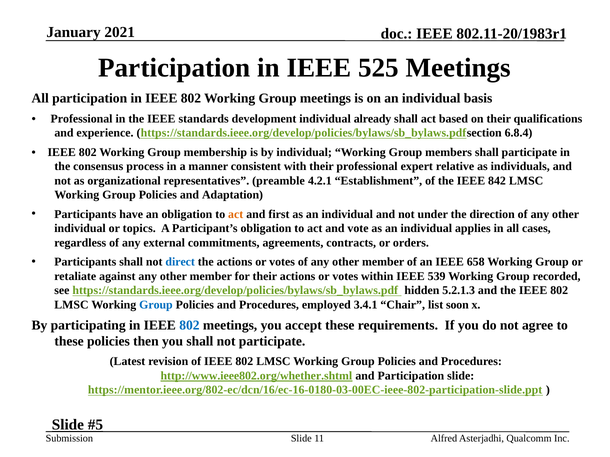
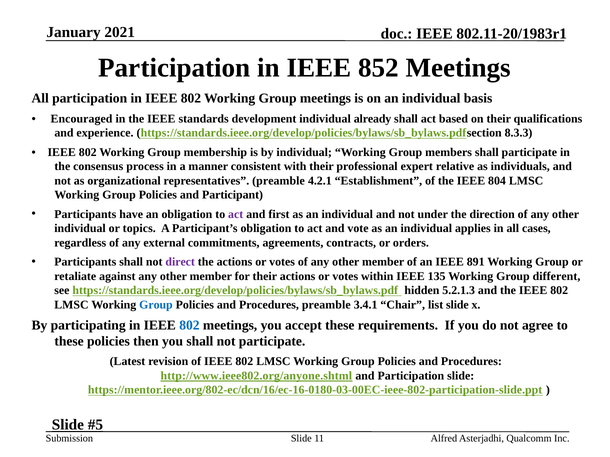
525: 525 -> 852
Professional at (82, 119): Professional -> Encouraged
6.8.4: 6.8.4 -> 8.3.3
842: 842 -> 804
Adaptation: Adaptation -> Participant
act at (236, 214) colour: orange -> purple
direct colour: blue -> purple
658: 658 -> 891
539: 539 -> 135
recorded: recorded -> different
Procedures employed: employed -> preamble
list soon: soon -> slide
http://www.ieee802.org/whether.shtml: http://www.ieee802.org/whether.shtml -> http://www.ieee802.org/anyone.shtml
